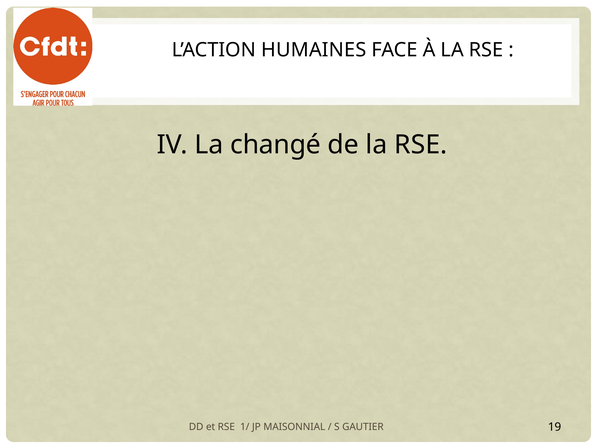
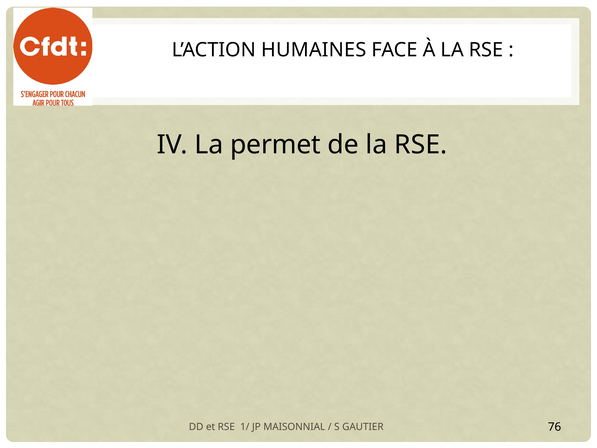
changé: changé -> permet
19: 19 -> 76
